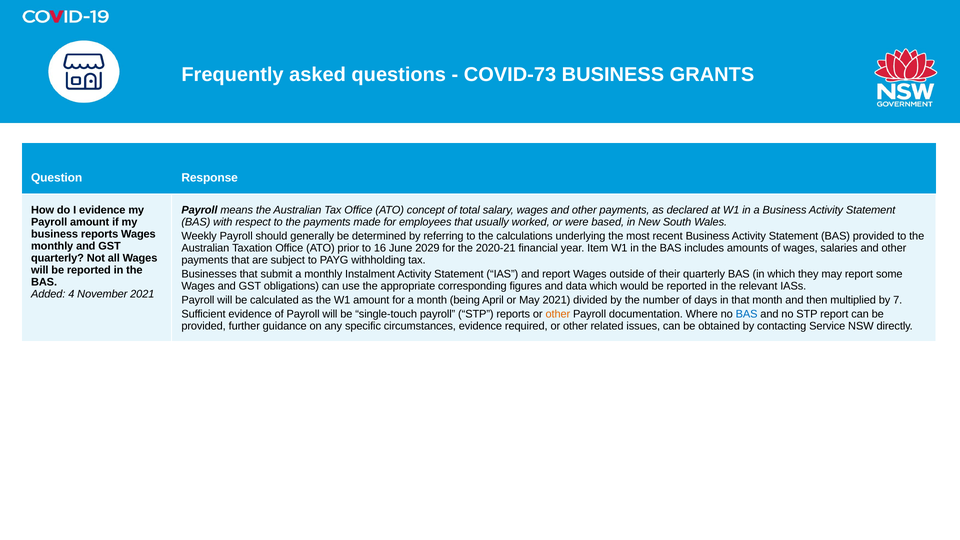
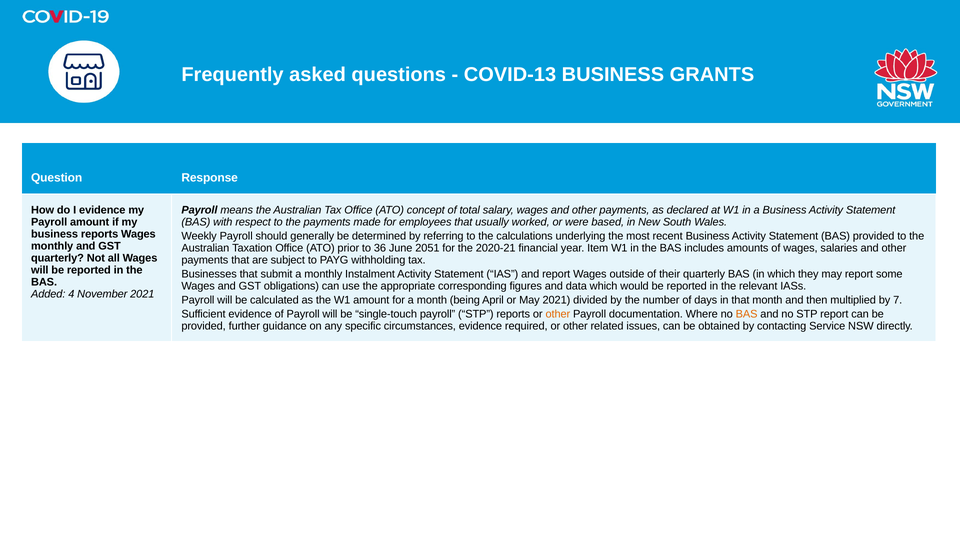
COVID-73: COVID-73 -> COVID-13
16: 16 -> 36
2029: 2029 -> 2051
BAS at (747, 314) colour: blue -> orange
